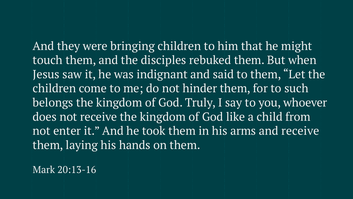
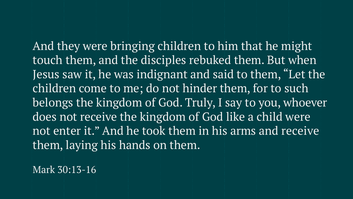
child from: from -> were
20:13-16: 20:13-16 -> 30:13-16
